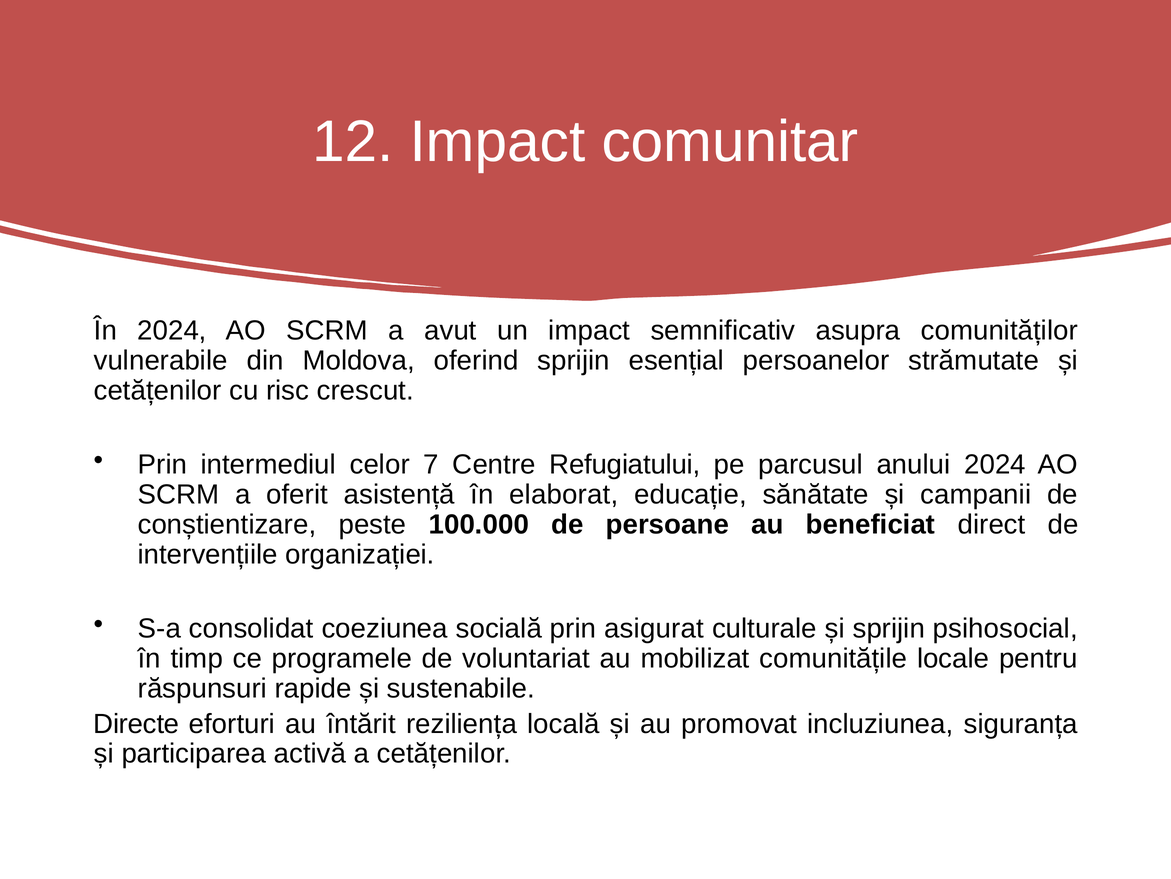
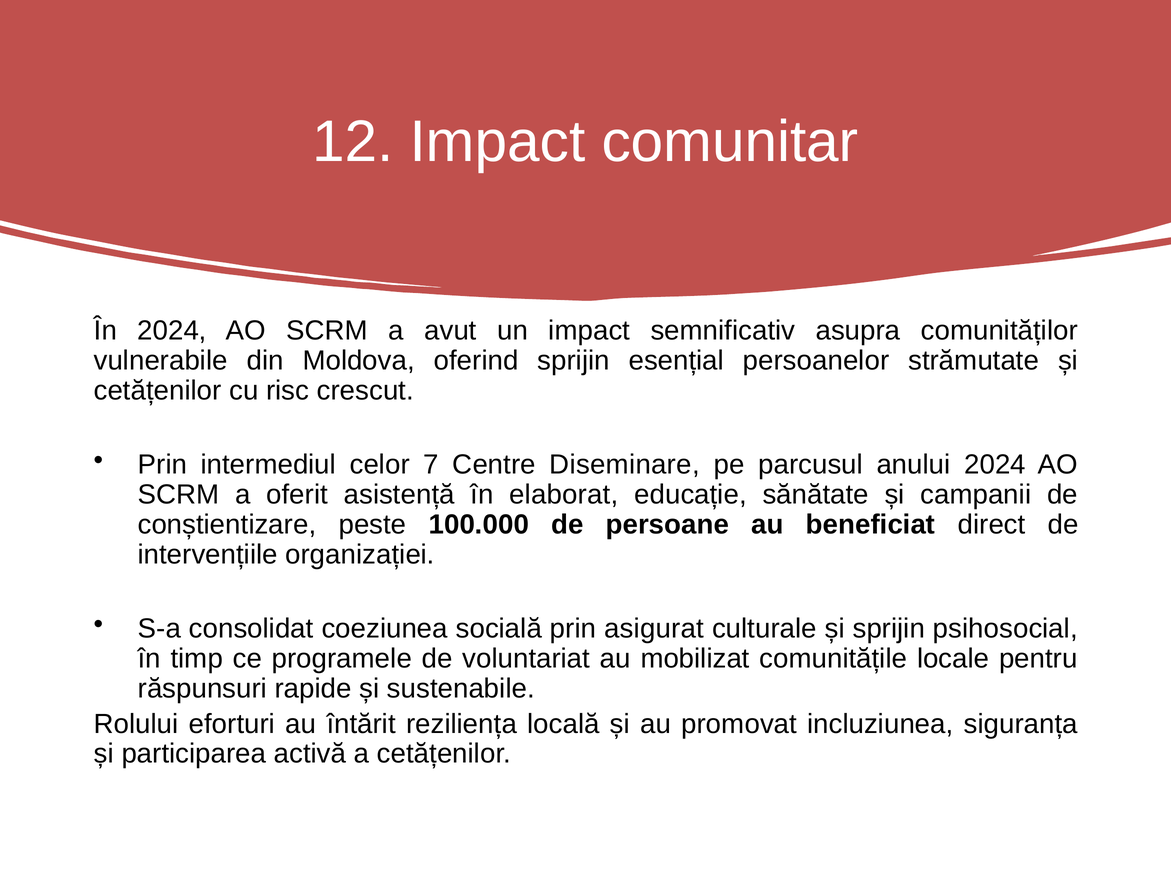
Refugiatului: Refugiatului -> Diseminare
Directe: Directe -> Rolului
